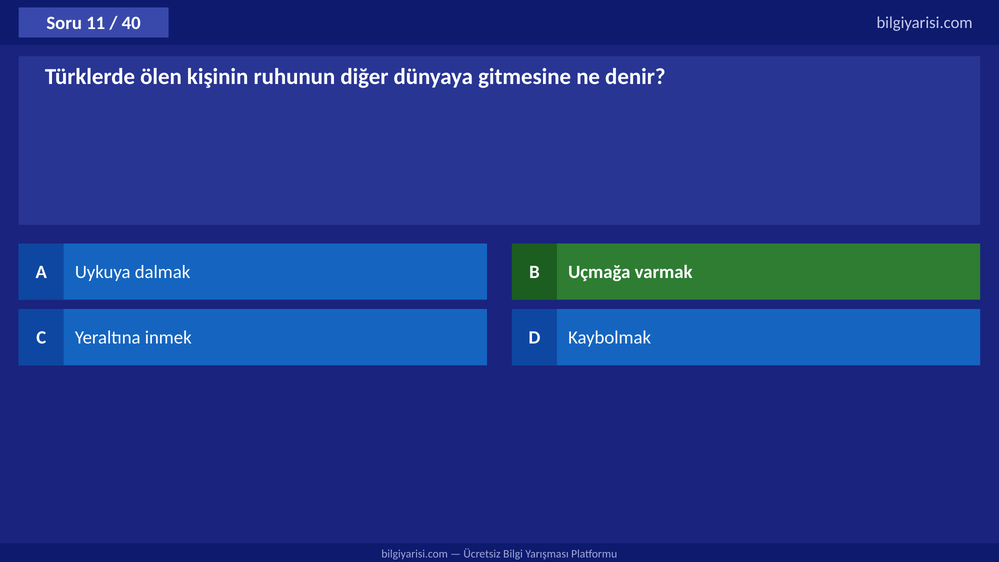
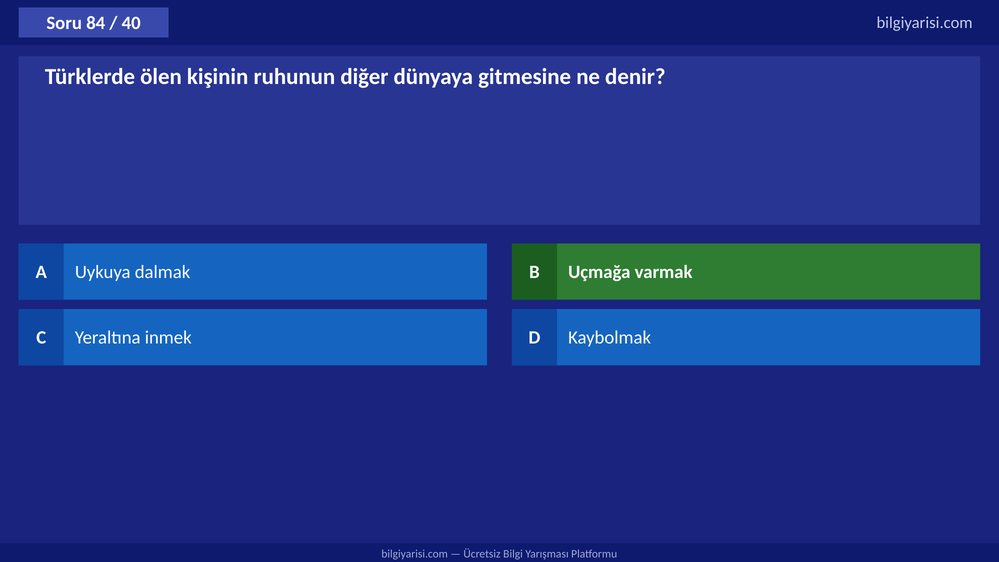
11: 11 -> 84
